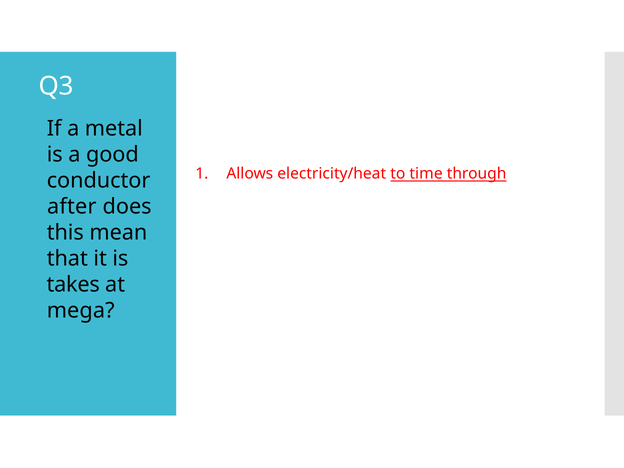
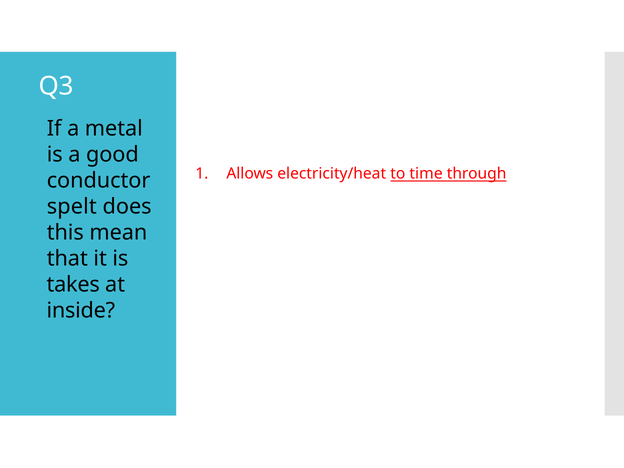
after: after -> spelt
mega: mega -> inside
